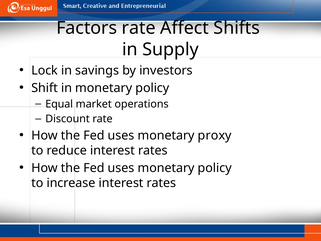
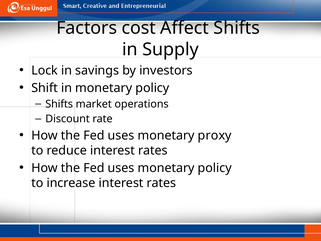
Factors rate: rate -> cost
Equal at (59, 104): Equal -> Shifts
